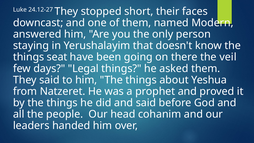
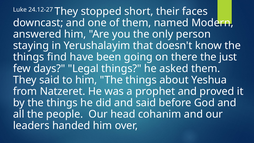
seat: seat -> find
veil: veil -> just
